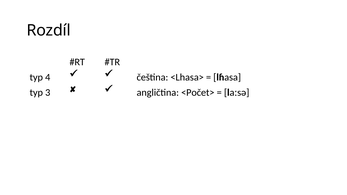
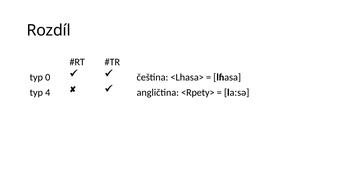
4: 4 -> 0
3: 3 -> 4
<Počet>: <Počet> -> <Rpety>
